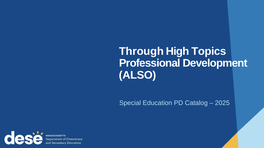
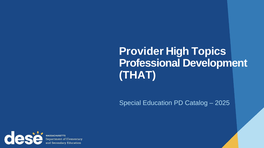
Through: Through -> Provider
ALSO: ALSO -> THAT
